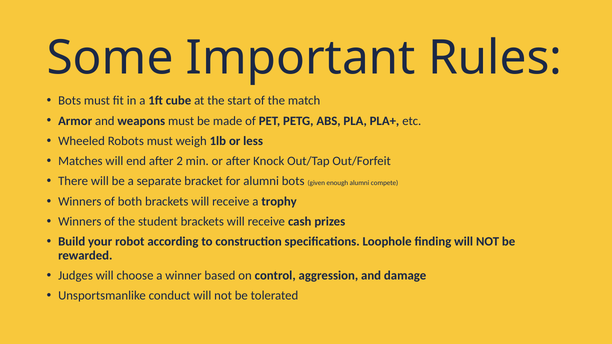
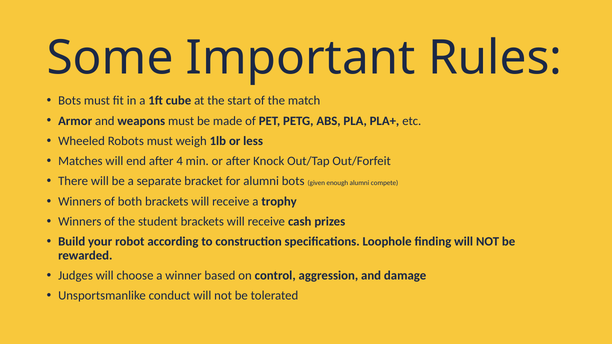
2: 2 -> 4
